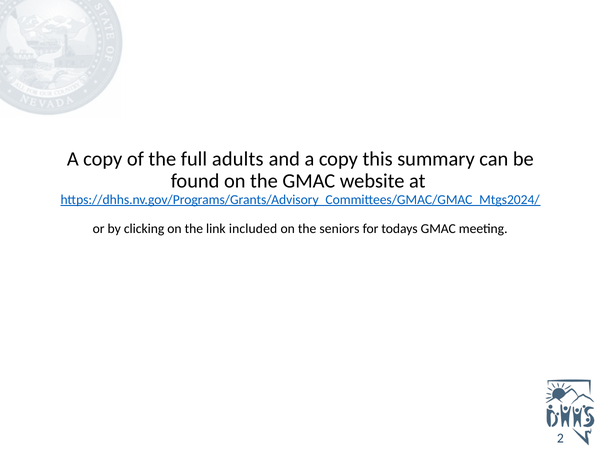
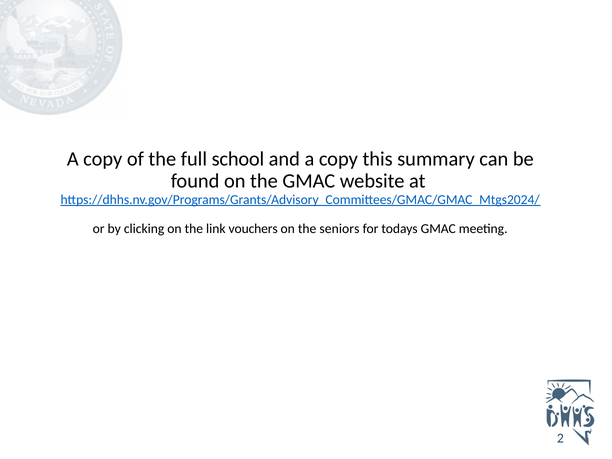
adults: adults -> school
included: included -> vouchers
